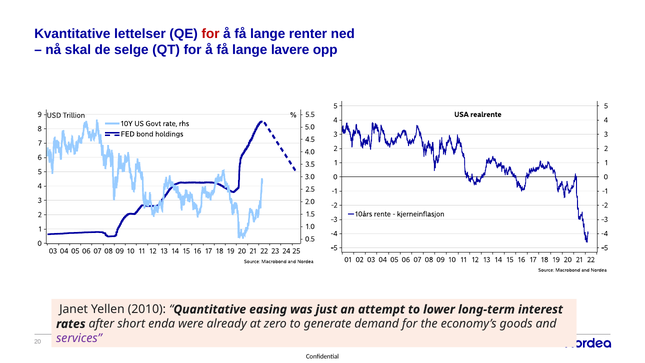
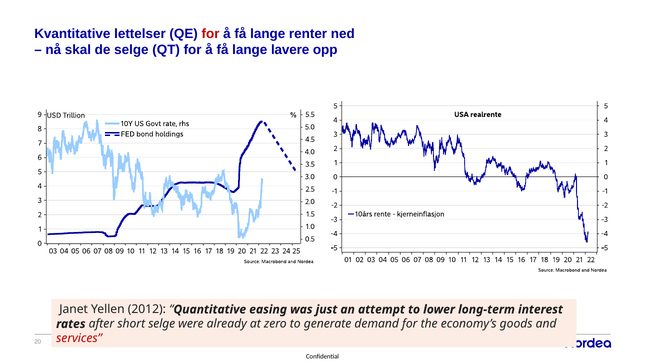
2010: 2010 -> 2012
short enda: enda -> selge
services colour: purple -> red
